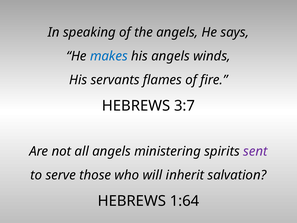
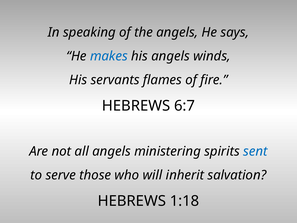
3:7: 3:7 -> 6:7
sent colour: purple -> blue
1:64: 1:64 -> 1:18
